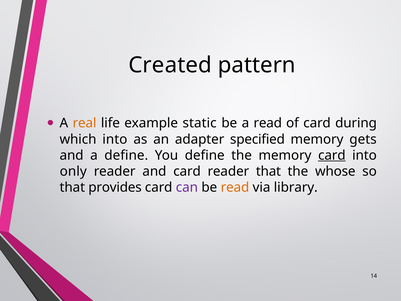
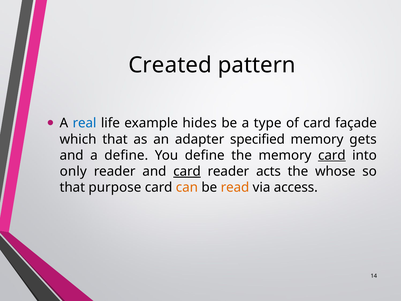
real colour: orange -> blue
static: static -> hides
a read: read -> type
during: during -> façade
which into: into -> that
card at (187, 171) underline: none -> present
reader that: that -> acts
provides: provides -> purpose
can colour: purple -> orange
library: library -> access
